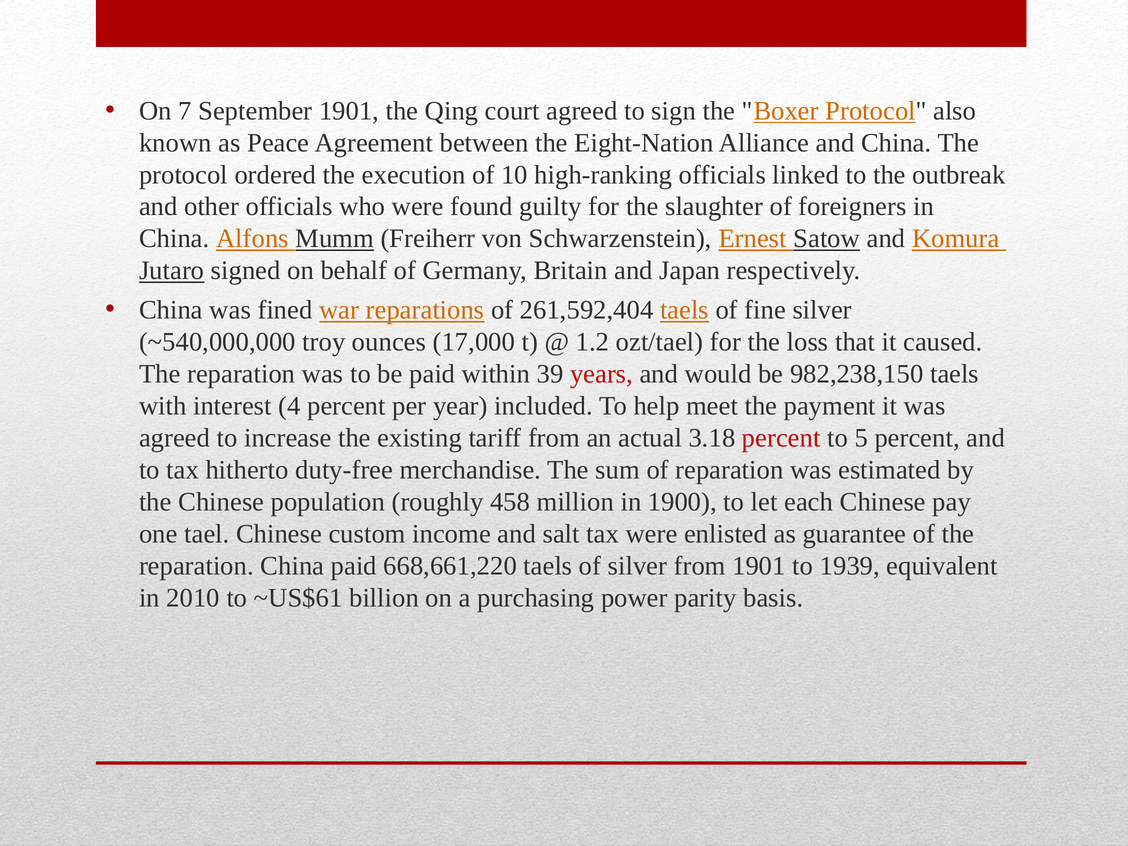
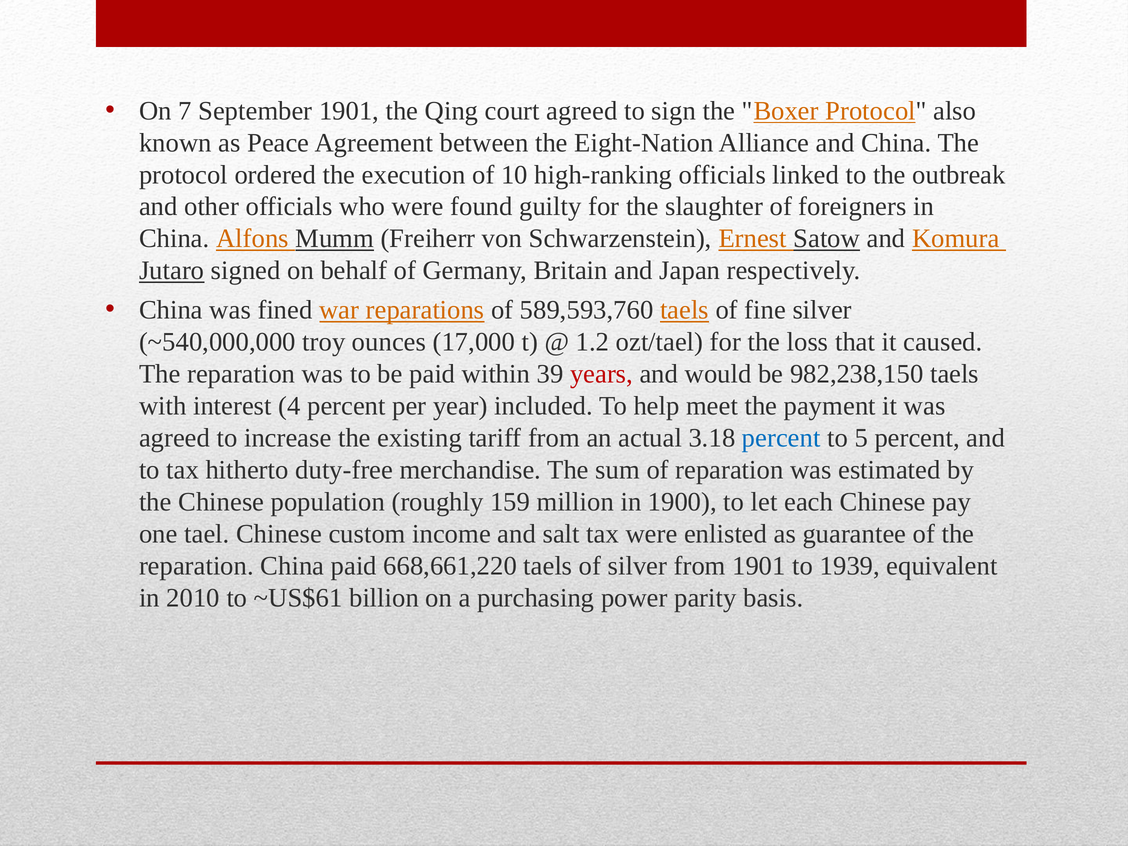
261,592,404: 261,592,404 -> 589,593,760
percent at (781, 438) colour: red -> blue
458: 458 -> 159
